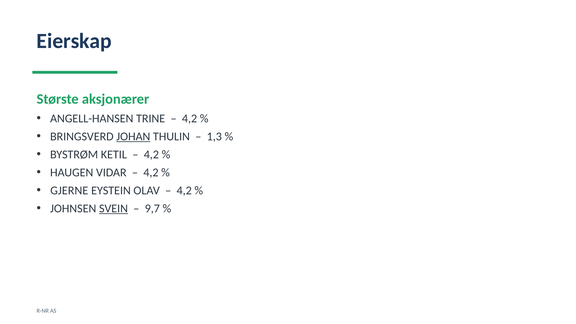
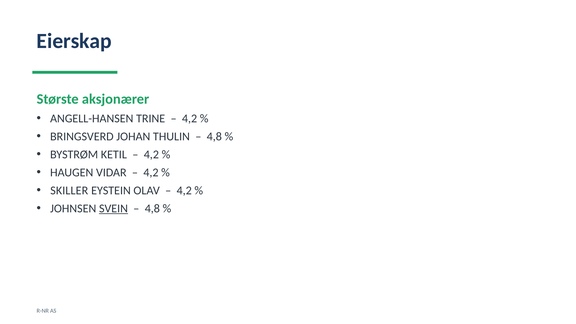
JOHAN underline: present -> none
1,3 at (214, 136): 1,3 -> 4,8
GJERNE: GJERNE -> SKILLER
9,7 at (152, 208): 9,7 -> 4,8
